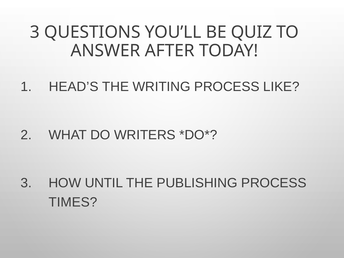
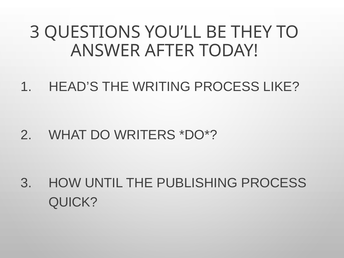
QUIZ: QUIZ -> THEY
TIMES: TIMES -> QUICK
